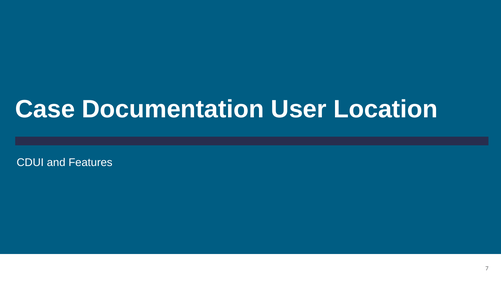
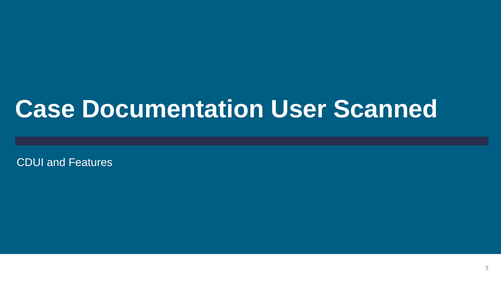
Location: Location -> Scanned
